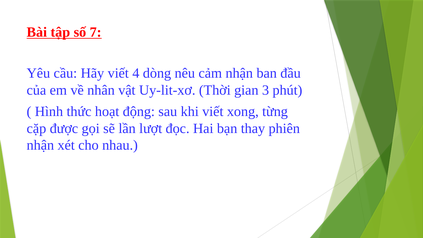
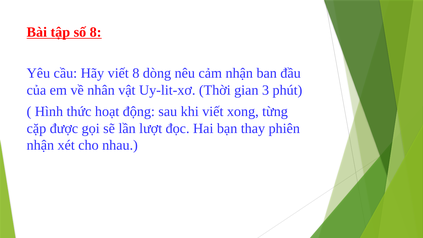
số 7: 7 -> 8
viết 4: 4 -> 8
